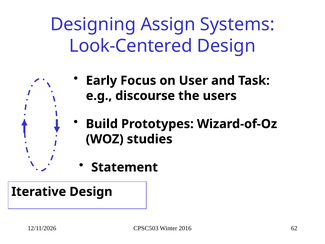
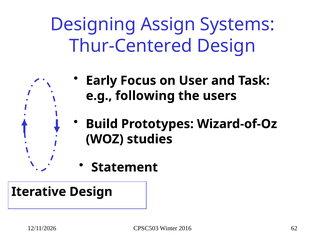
Look-Centered: Look-Centered -> Thur-Centered
discourse: discourse -> following
